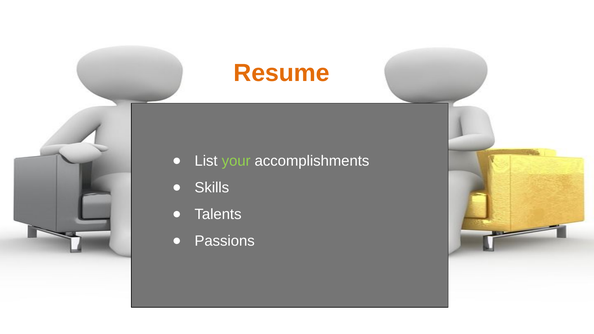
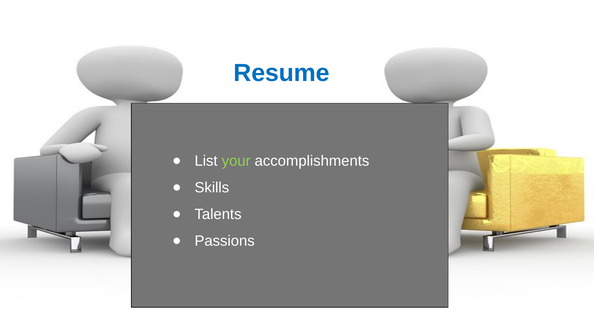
Resume colour: orange -> blue
